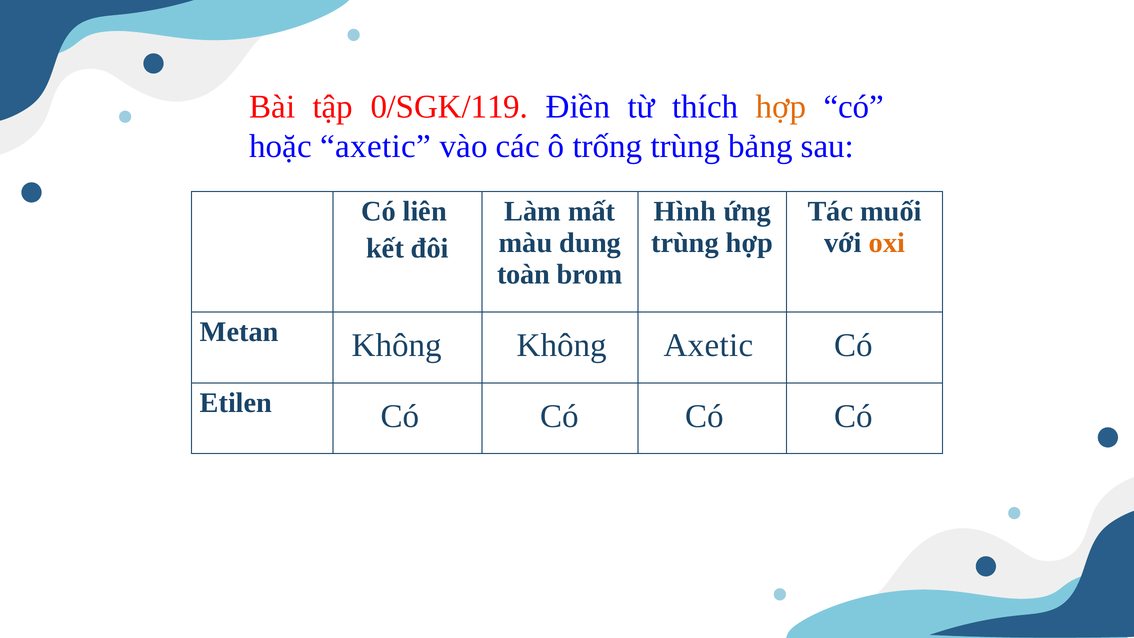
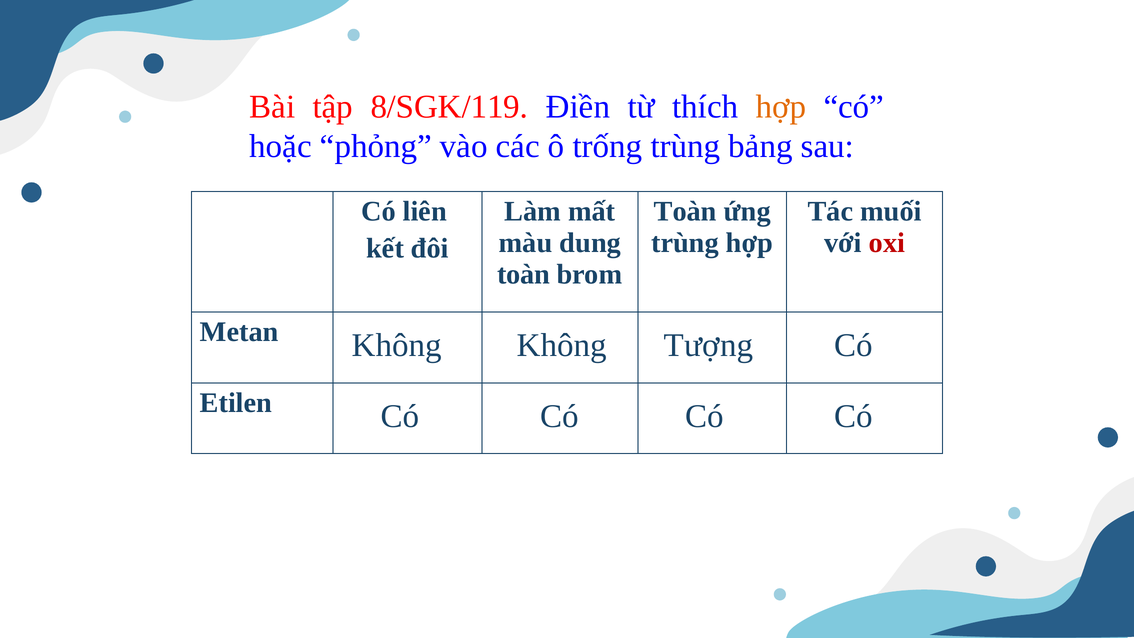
0/SGK/119: 0/SGK/119 -> 8/SGK/119
hoặc axetic: axetic -> phỏng
Hình at (685, 212): Hình -> Toàn
oxi colour: orange -> red
Không Axetic: Axetic -> Tượng
